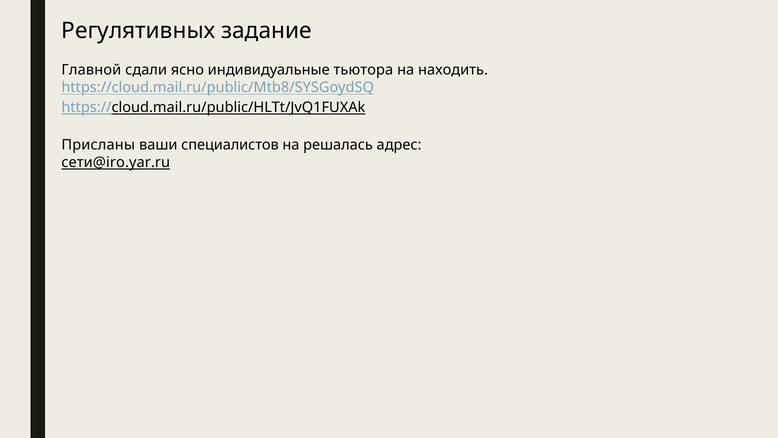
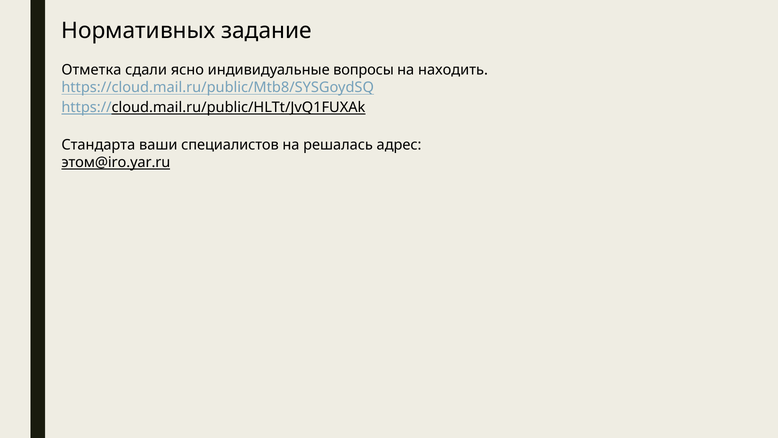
Регулятивных: Регулятивных -> Нормативных
Главной: Главной -> Отметка
тьютора: тьютора -> вопросы
Присланы: Присланы -> Стандарта
сети@iro.yar.ru: сети@iro.yar.ru -> этом@iro.yar.ru
